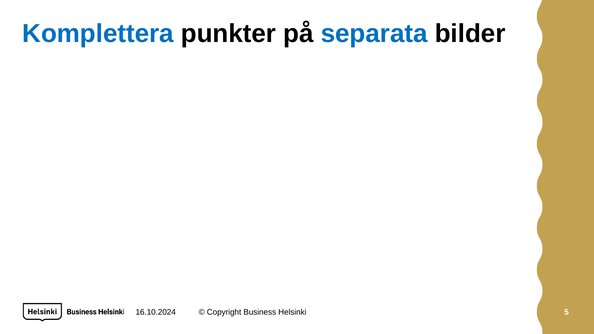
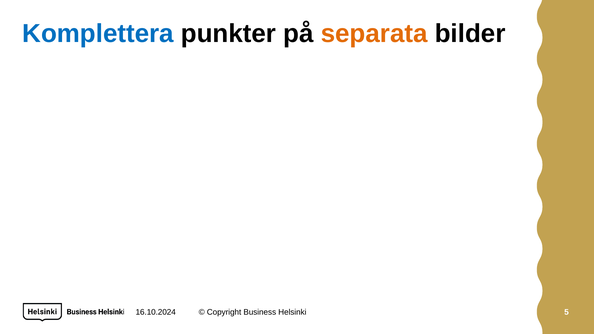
separata colour: blue -> orange
